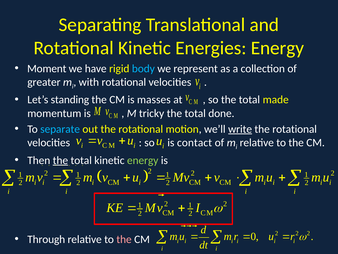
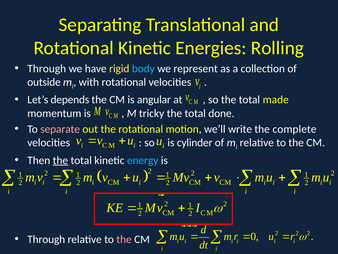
Energies Energy: Energy -> Rolling
Moment at (47, 68): Moment -> Through
greater: greater -> outside
standing: standing -> depends
masses: masses -> angular
separate colour: light blue -> pink
write underline: present -> none
rotational at (295, 129): rotational -> complete
contact: contact -> cylinder
energy at (143, 160) colour: light green -> light blue
